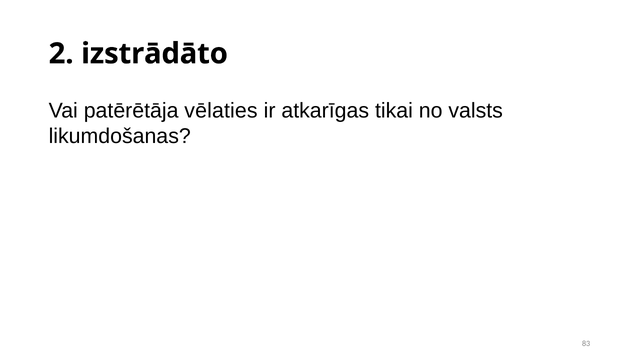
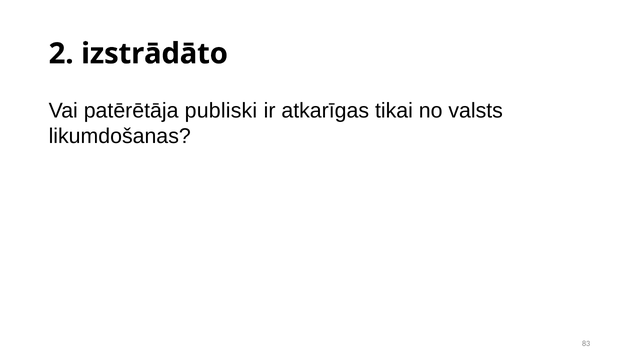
vēlaties: vēlaties -> publiski
